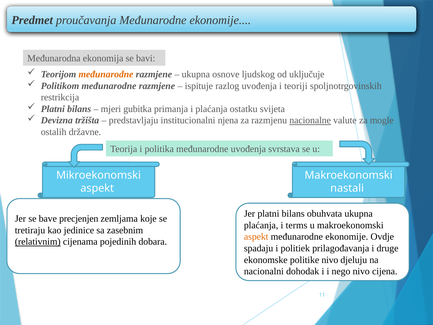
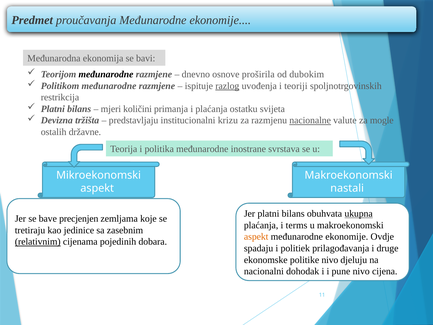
međunarodne at (106, 74) colour: orange -> black
ukupna at (196, 74): ukupna -> dnevno
ljudskog: ljudskog -> proširila
uključuje: uključuje -> dubokim
razlog underline: none -> present
gubitka: gubitka -> količini
njena: njena -> krizu
međunarodne uvođenja: uvođenja -> inostrane
ukupna at (359, 213) underline: none -> present
nego: nego -> pune
